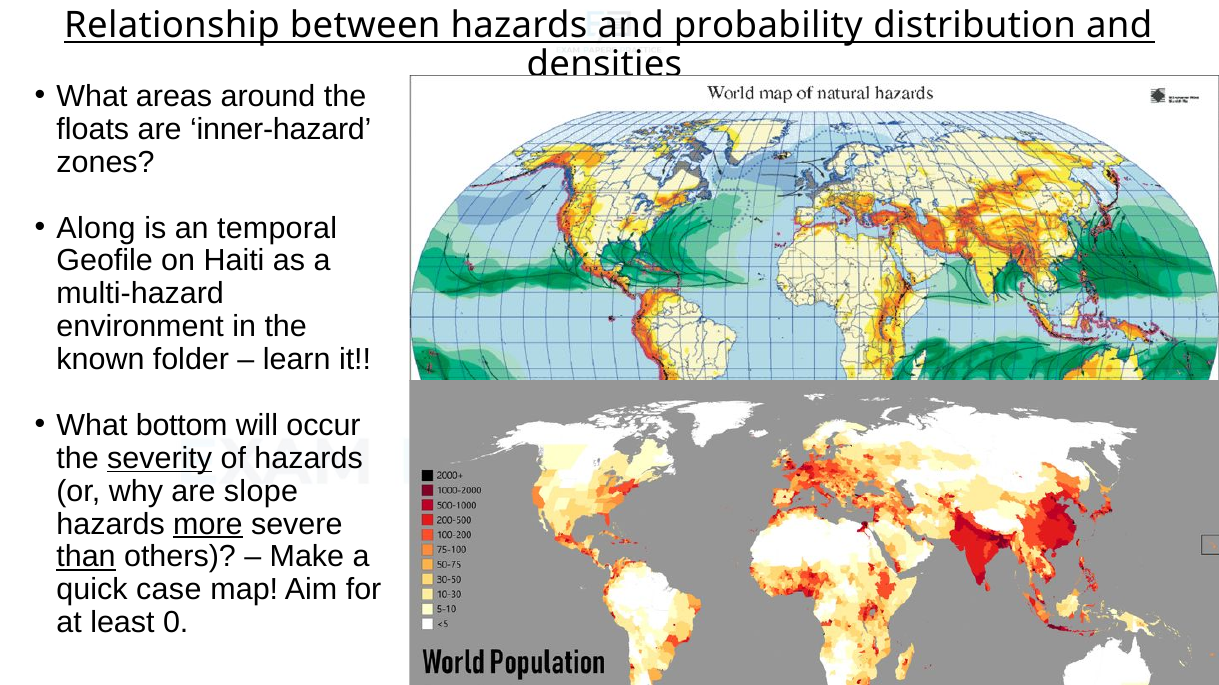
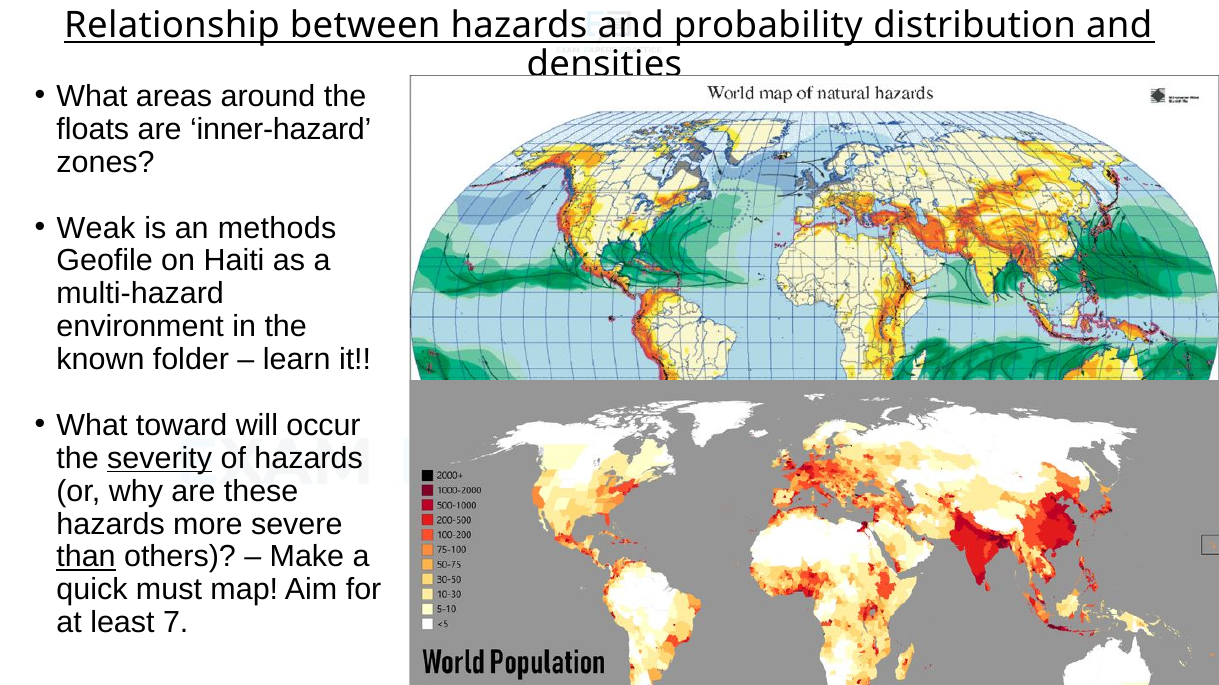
Along: Along -> Weak
temporal: temporal -> methods
bottom: bottom -> toward
slope: slope -> these
more underline: present -> none
case: case -> must
0: 0 -> 7
